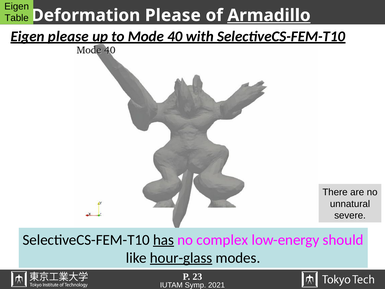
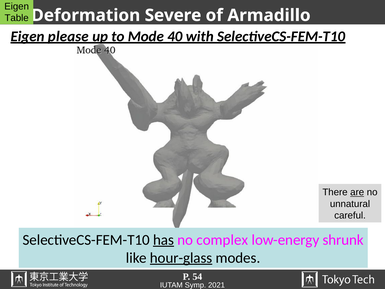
Deformation Please: Please -> Severe
Armadillo underline: present -> none
are underline: none -> present
severe: severe -> careful
should: should -> shrunk
23: 23 -> 54
